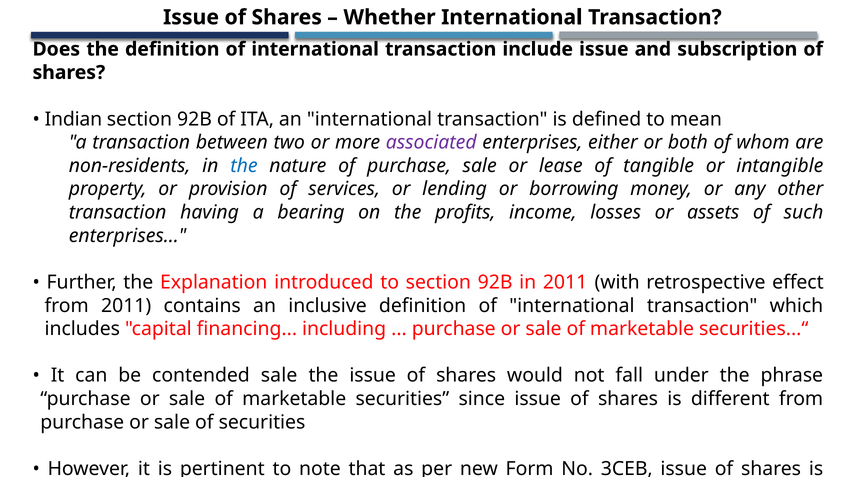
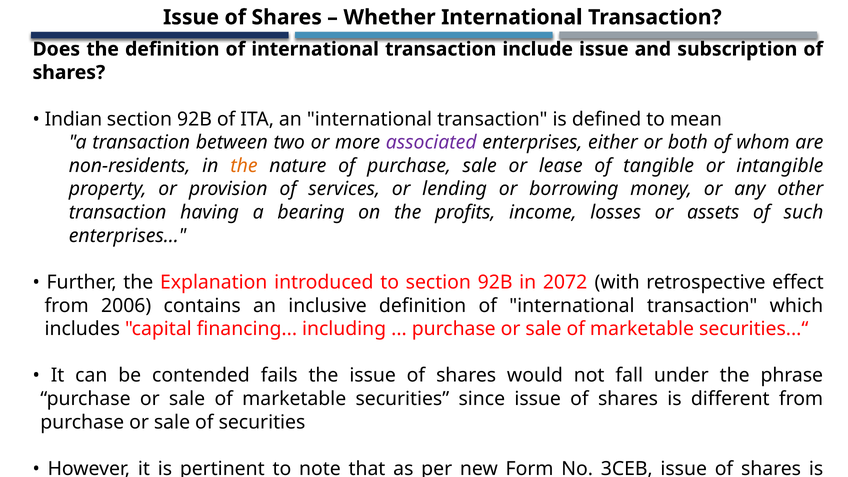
the at (244, 166) colour: blue -> orange
in 2011: 2011 -> 2072
from 2011: 2011 -> 2006
contended sale: sale -> fails
